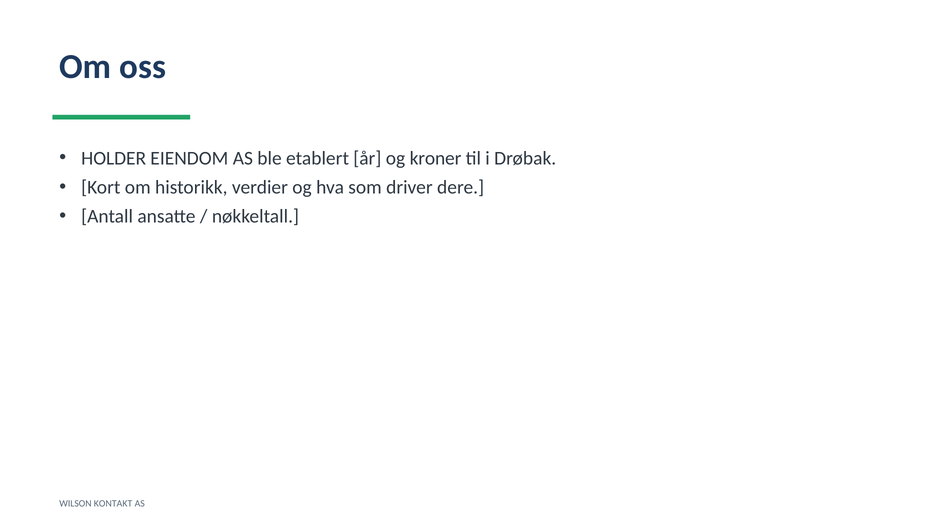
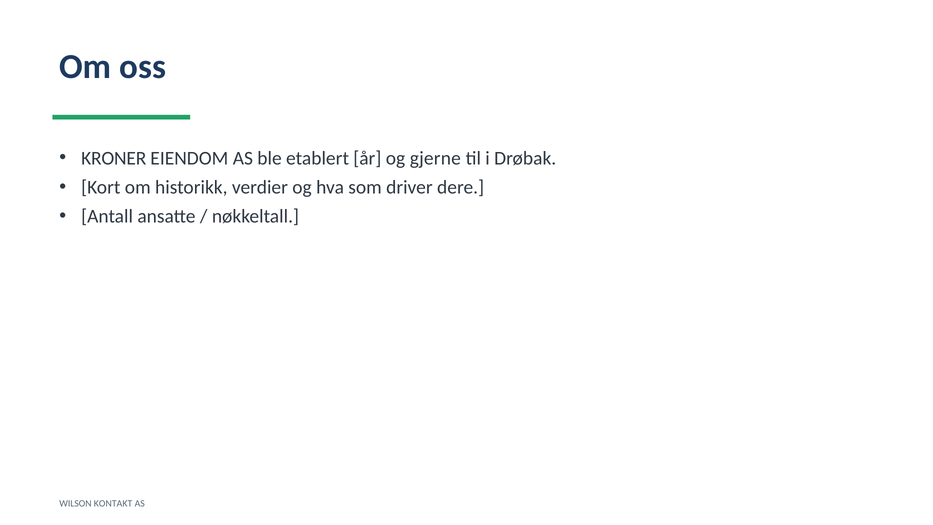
HOLDER: HOLDER -> KRONER
kroner: kroner -> gjerne
